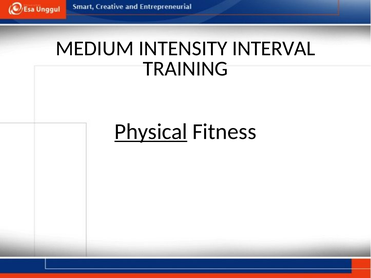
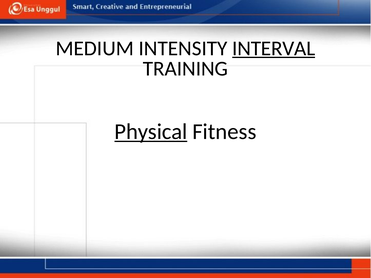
INTERVAL underline: none -> present
